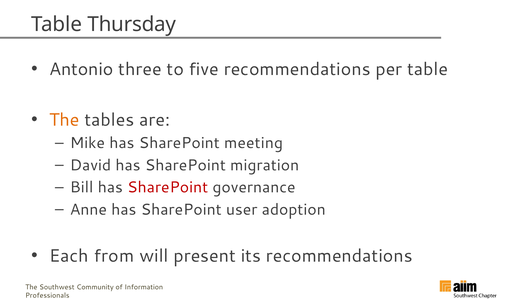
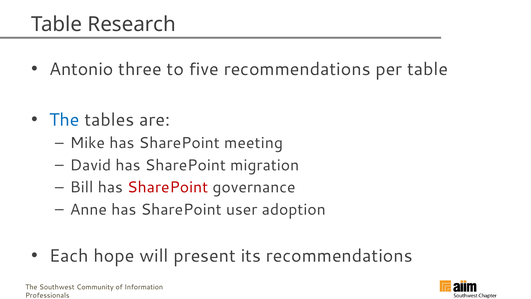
Thursday: Thursday -> Research
The at (64, 120) colour: orange -> blue
from: from -> hope
